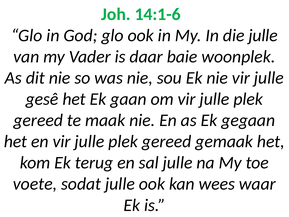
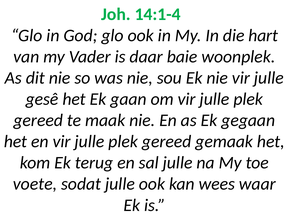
14:1-6: 14:1-6 -> 14:1-4
die julle: julle -> hart
